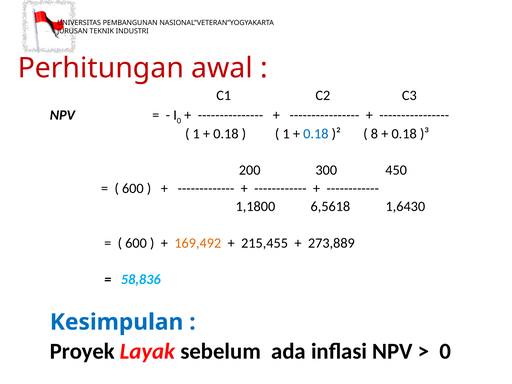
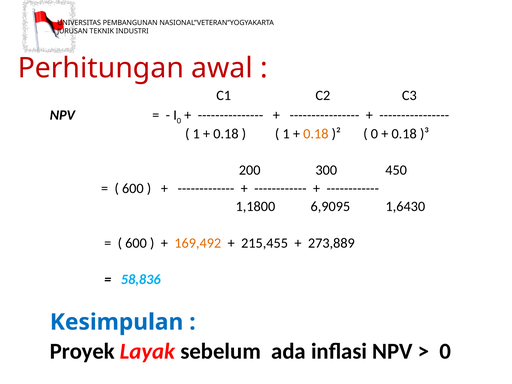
0.18 at (316, 134) colour: blue -> orange
8 at (374, 134): 8 -> 0
6,5618: 6,5618 -> 6,9095
